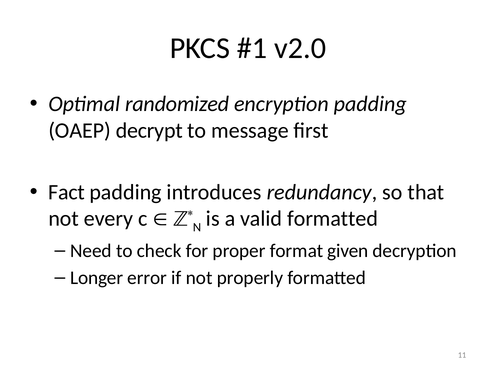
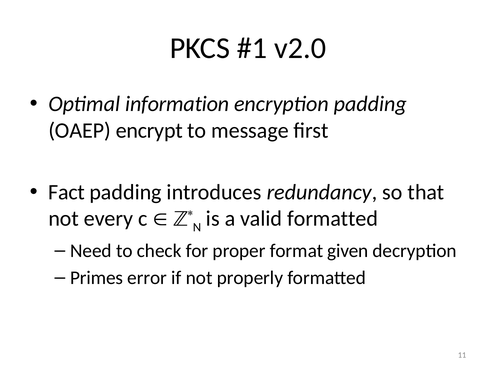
randomized: randomized -> information
decrypt: decrypt -> encrypt
Longer: Longer -> Primes
